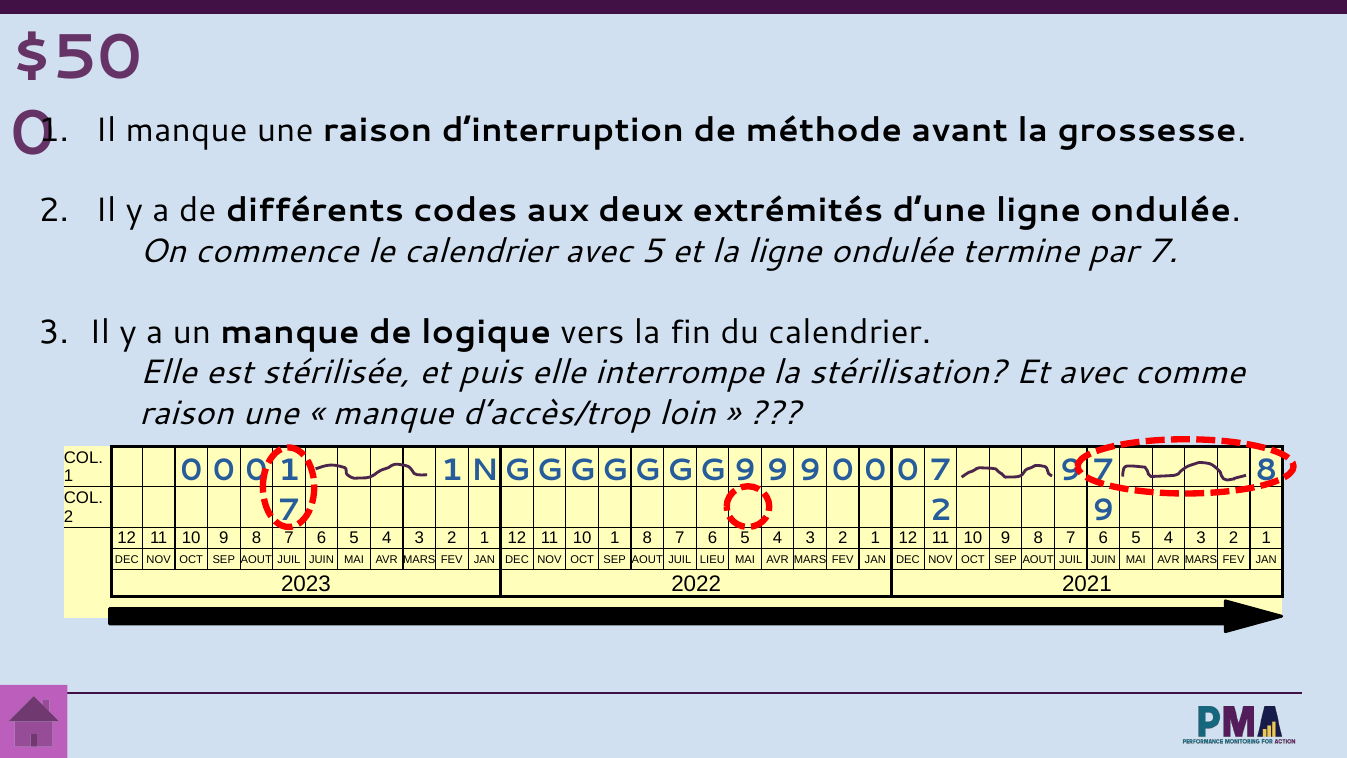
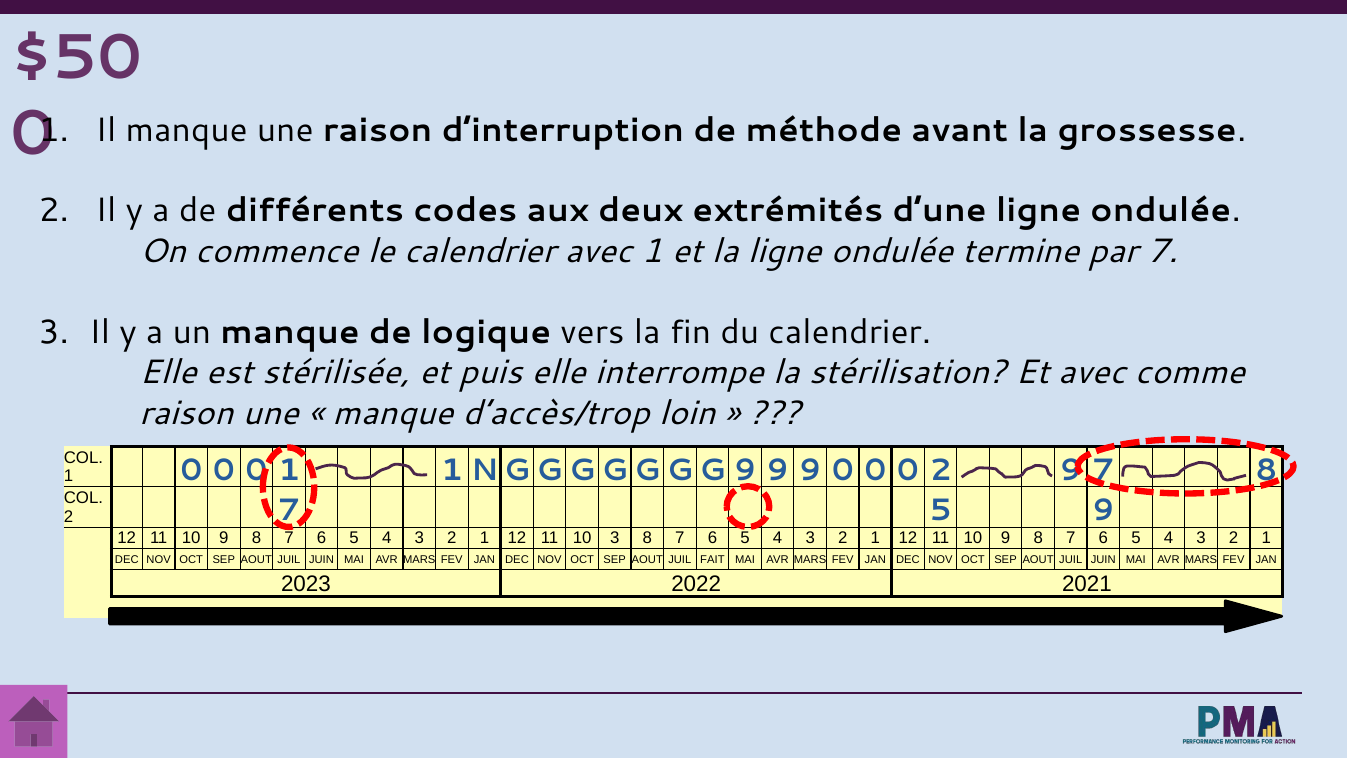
avec 5: 5 -> 1
0 7: 7 -> 2
2 at (941, 510): 2 -> 5
10 1: 1 -> 3
LIEU: LIEU -> FAIT
